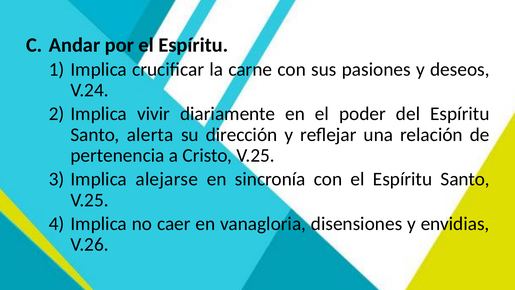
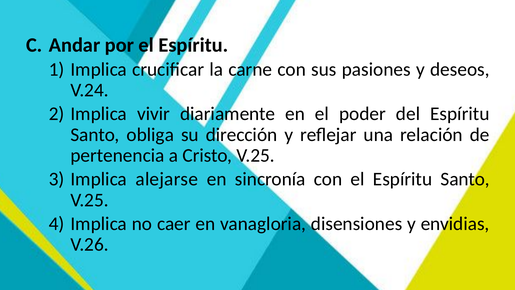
alerta: alerta -> obliga
